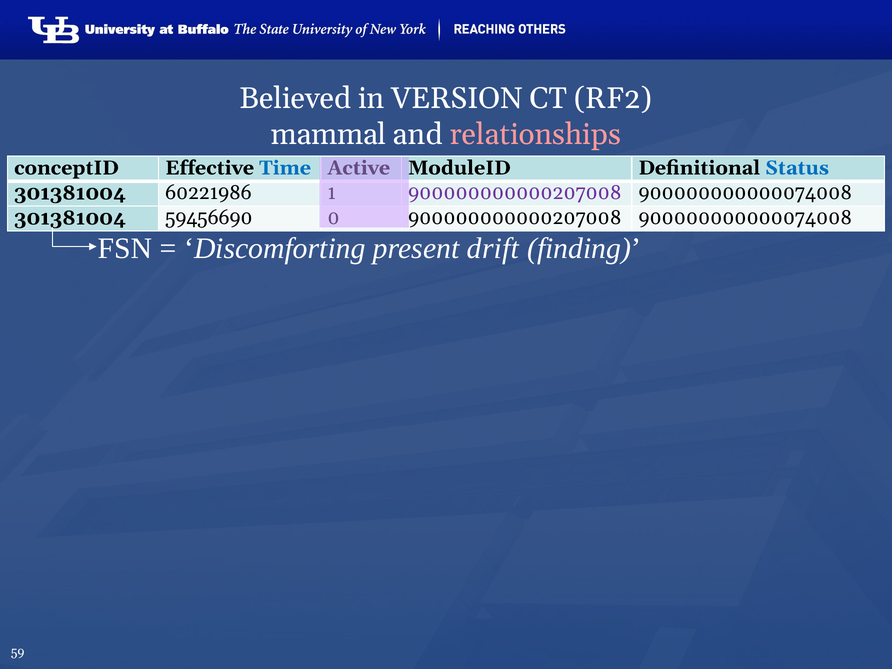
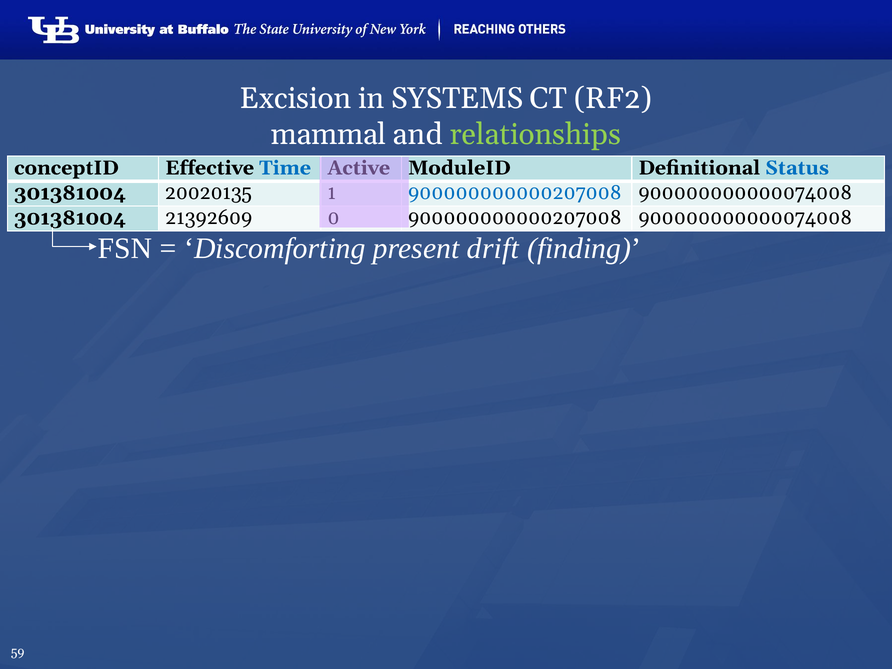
Believed: Believed -> Excision
VERSION: VERSION -> SYSTEMS
relationships colour: pink -> light green
60221986: 60221986 -> 20020135
900000000000207008 at (515, 193) colour: purple -> blue
59456690: 59456690 -> 21392609
